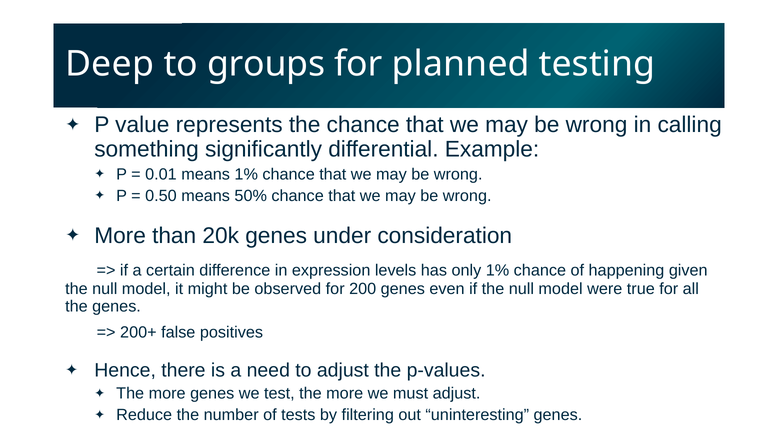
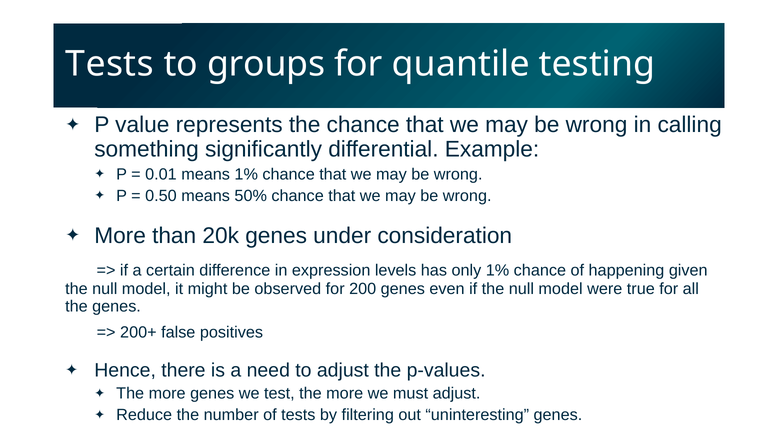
Deep at (110, 64): Deep -> Tests
planned: planned -> quantile
